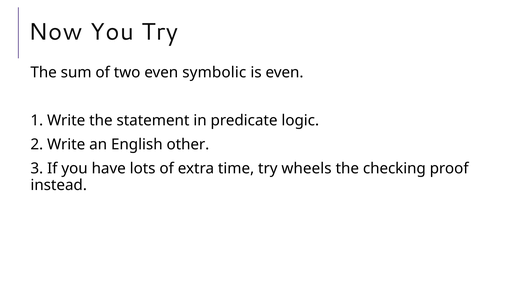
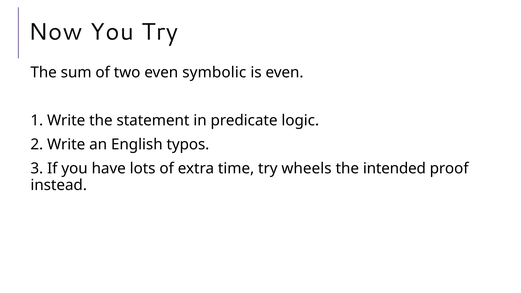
other: other -> typos
checking: checking -> intended
